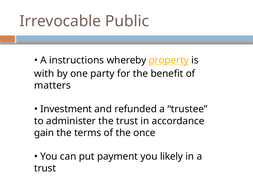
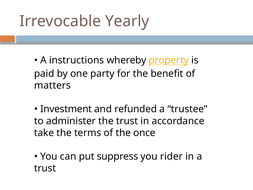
Public: Public -> Yearly
with: with -> paid
gain: gain -> take
payment: payment -> suppress
likely: likely -> rider
